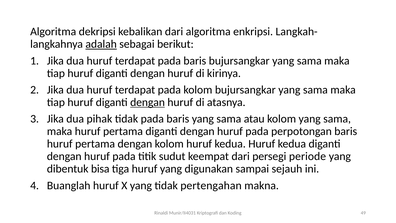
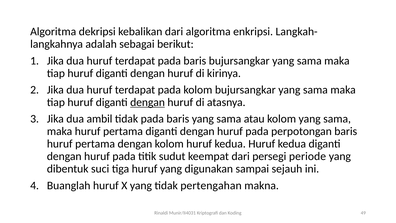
adalah underline: present -> none
pihak: pihak -> ambil
bisa: bisa -> suci
